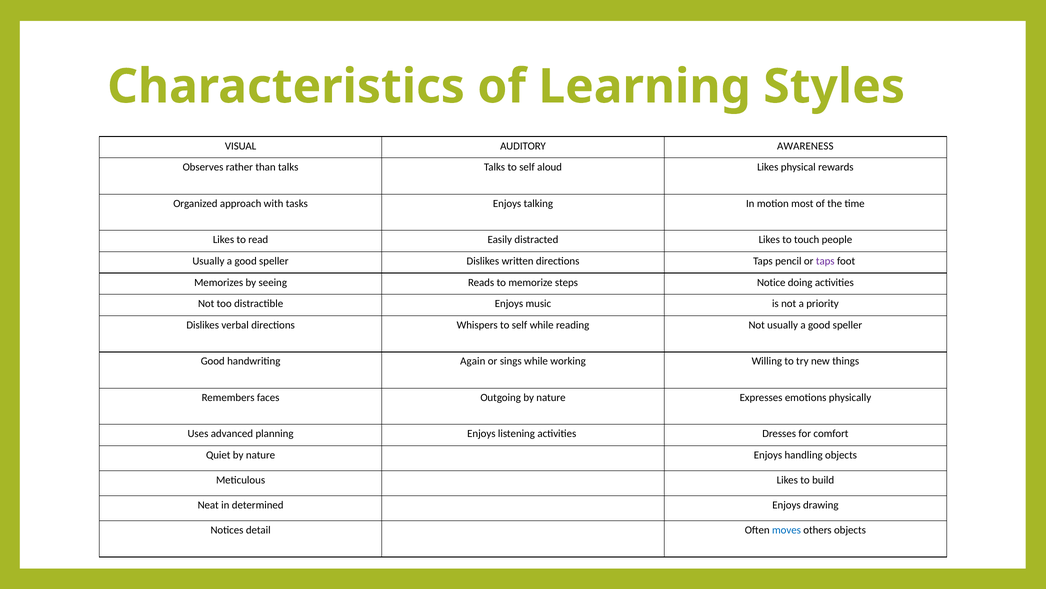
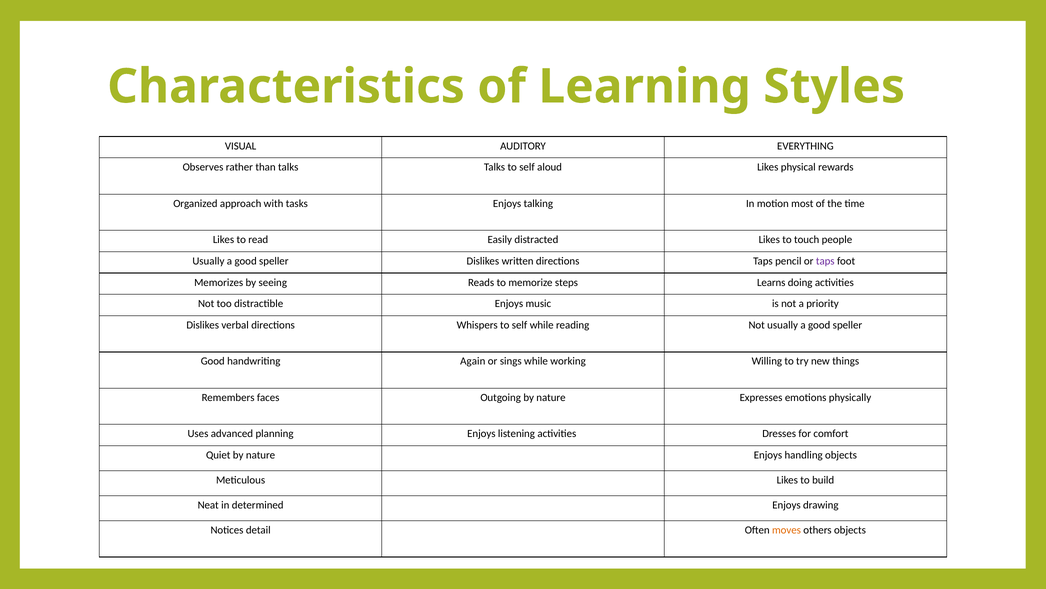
AWARENESS: AWARENESS -> EVERYTHING
Notice: Notice -> Learns
moves colour: blue -> orange
